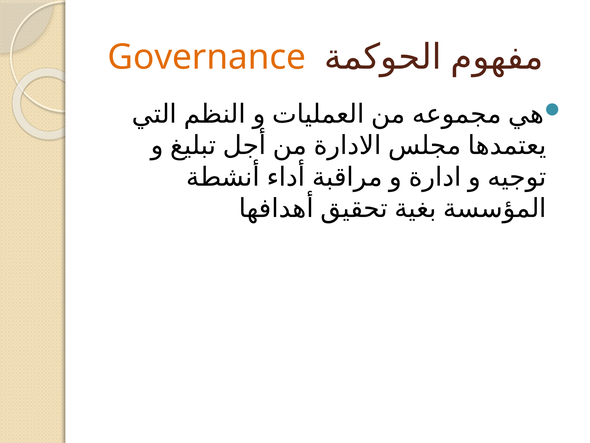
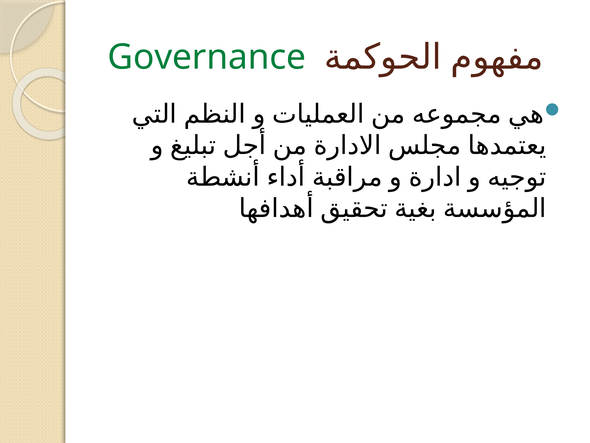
Governance colour: orange -> green
